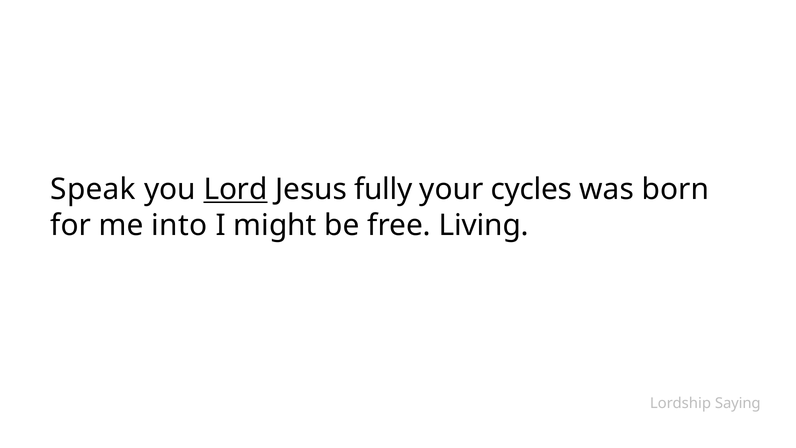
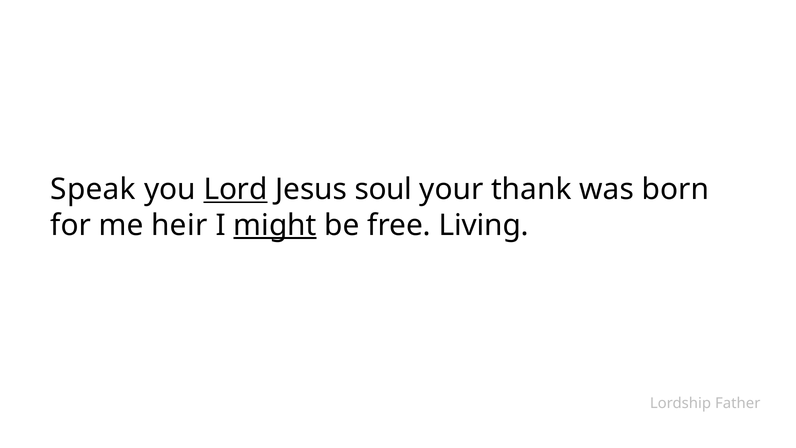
fully: fully -> soul
cycles: cycles -> thank
into: into -> heir
might underline: none -> present
Saying: Saying -> Father
